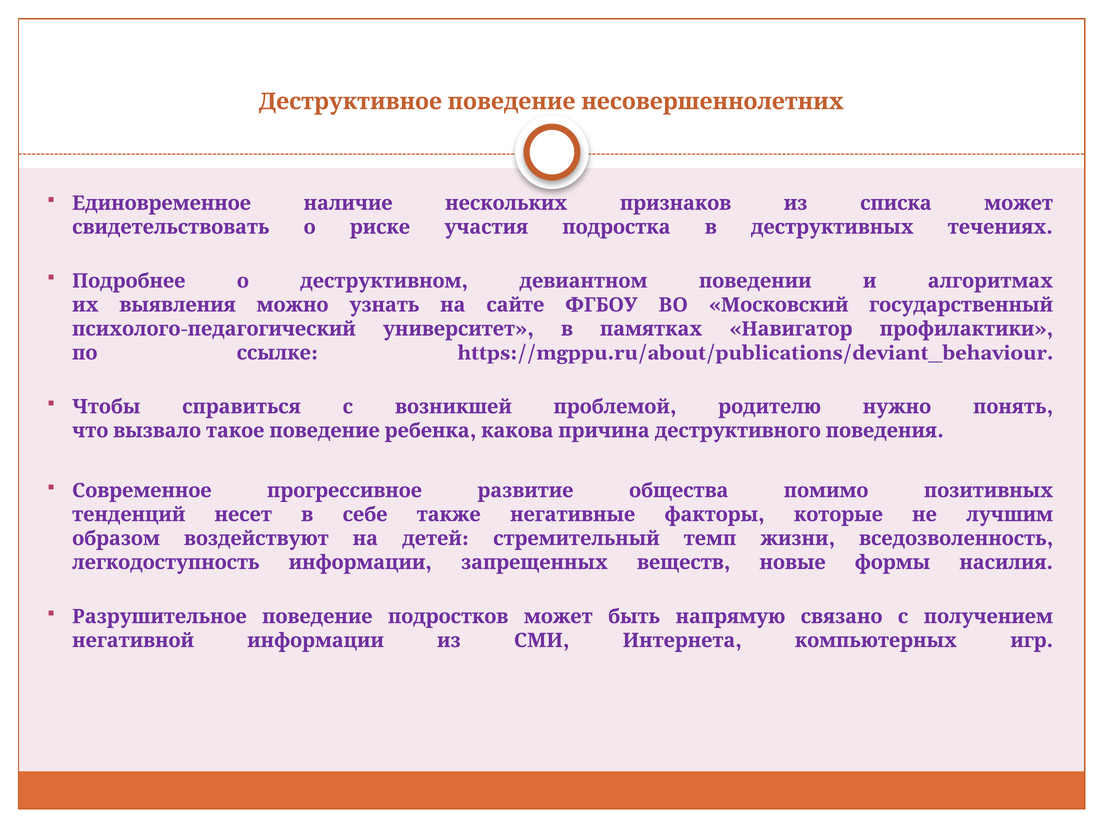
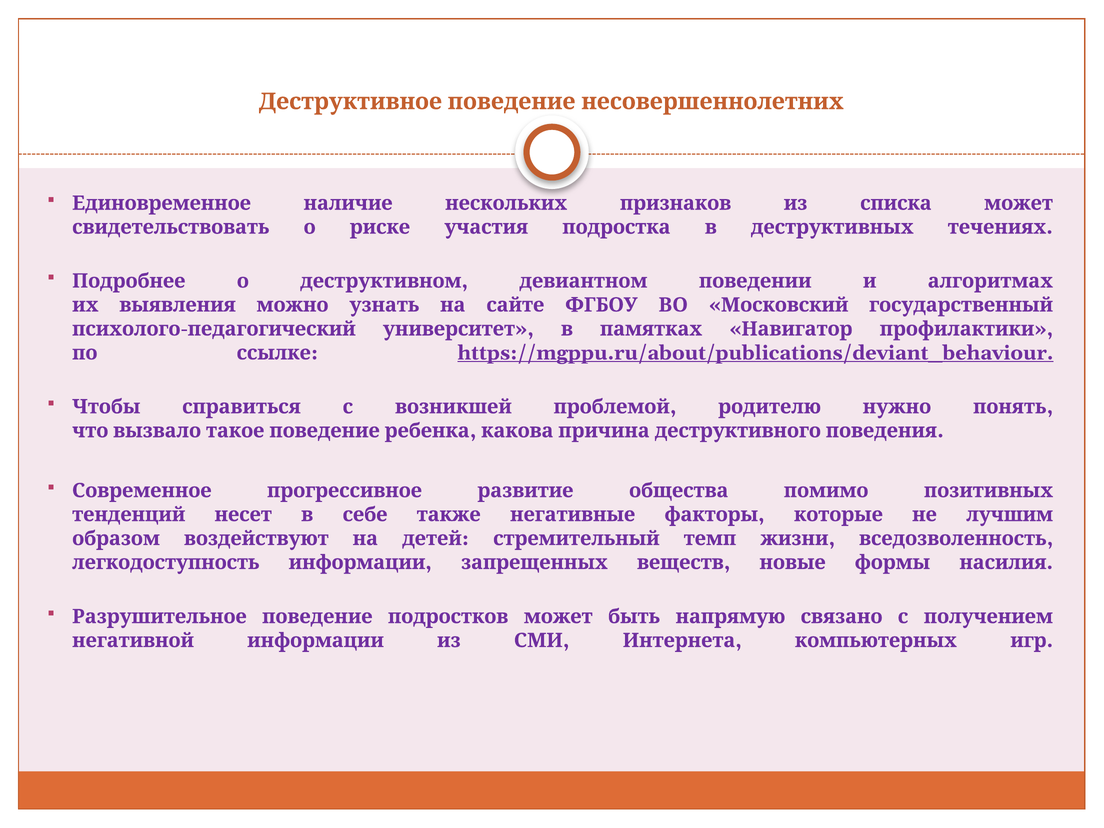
https://mgppu.ru/about/publications/deviant_behaviour underline: none -> present
